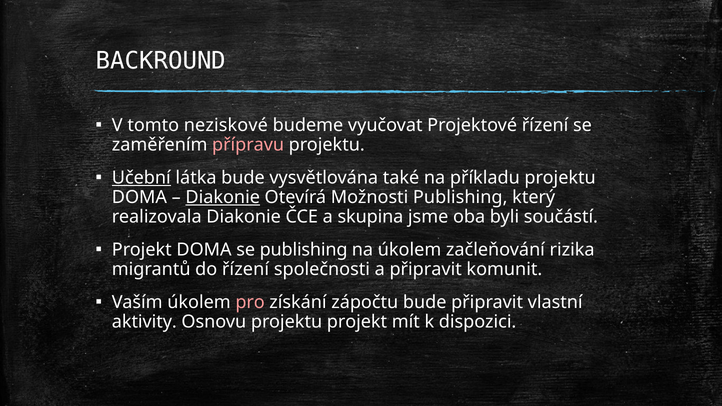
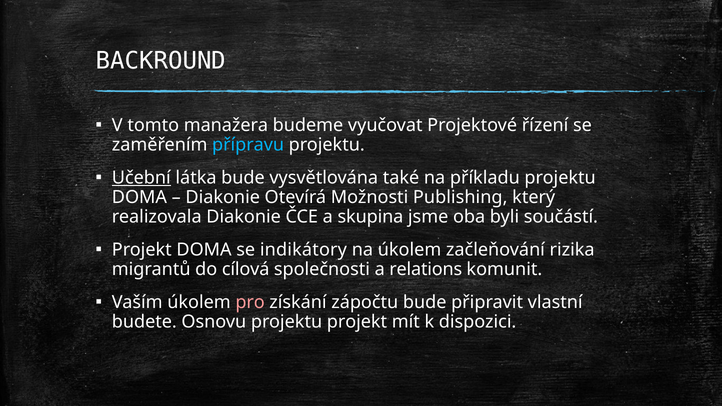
neziskové: neziskové -> manažera
přípravu colour: pink -> light blue
Diakonie at (223, 197) underline: present -> none
se publishing: publishing -> indikátory
do řízení: řízení -> cílová
a připravit: připravit -> relations
aktivity: aktivity -> budete
